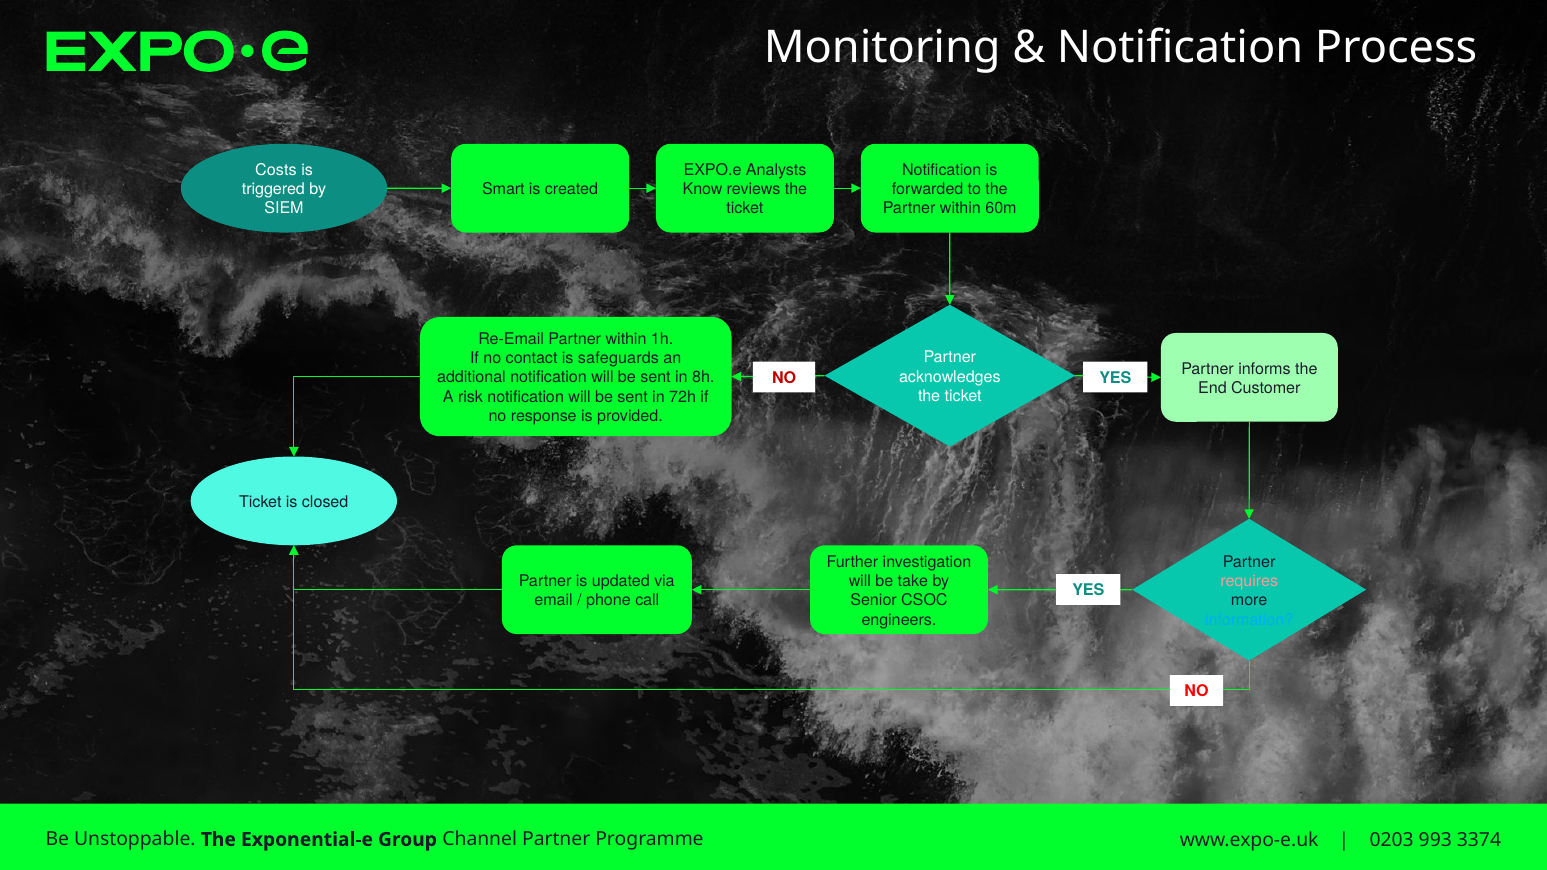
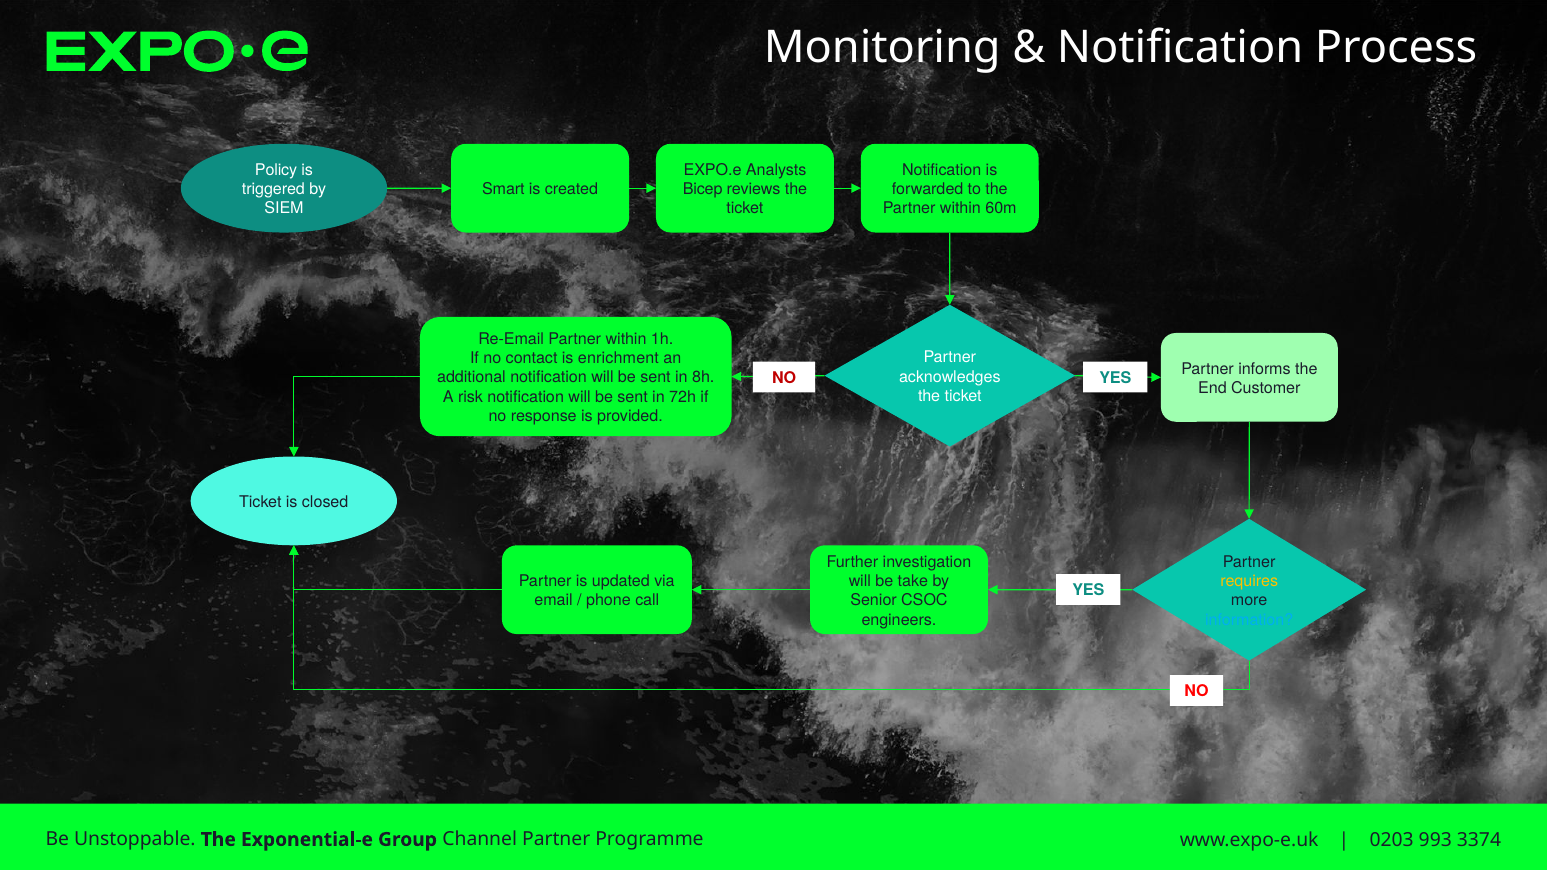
Costs: Costs -> Policy
Know: Know -> Bicep
safeguards: safeguards -> enrichment
requires colour: pink -> yellow
